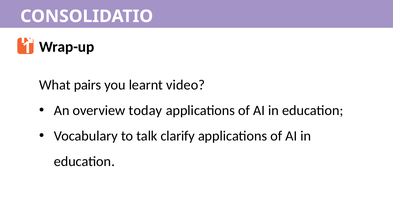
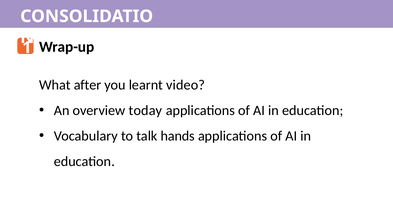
pairs: pairs -> after
clarify: clarify -> hands
